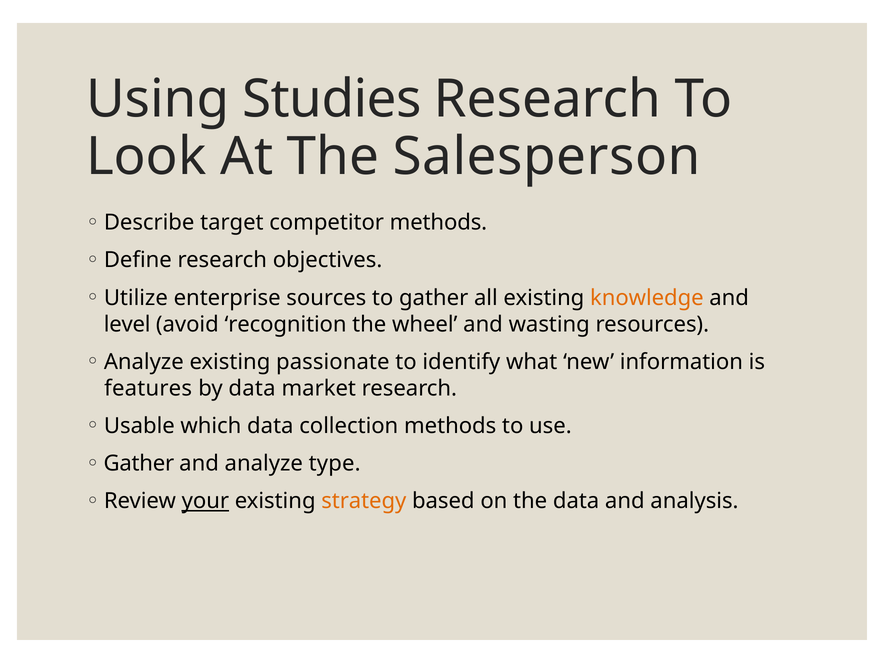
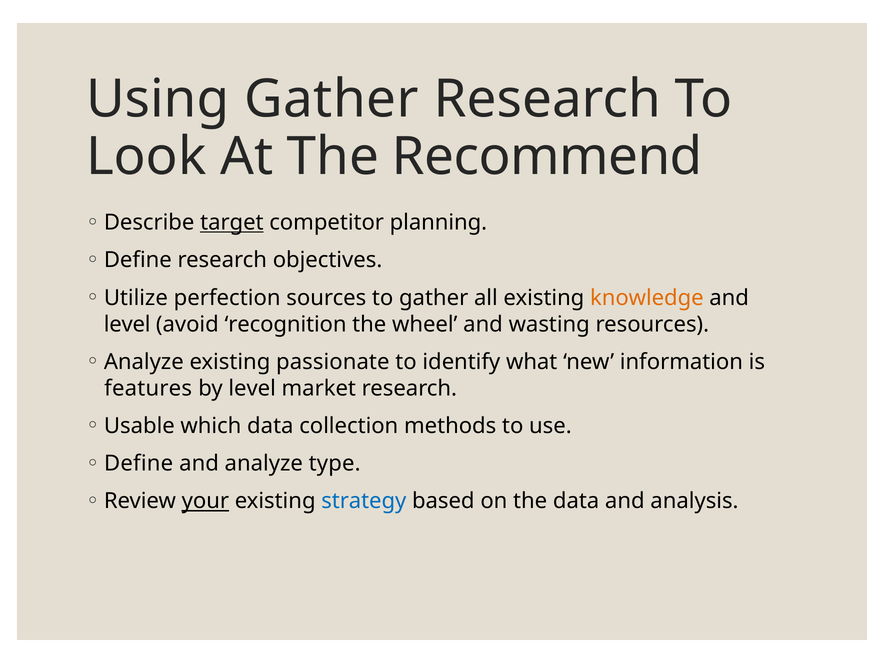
Using Studies: Studies -> Gather
Salesperson: Salesperson -> Recommend
target underline: none -> present
competitor methods: methods -> planning
enterprise: enterprise -> perfection
by data: data -> level
Gather at (139, 464): Gather -> Define
strategy colour: orange -> blue
